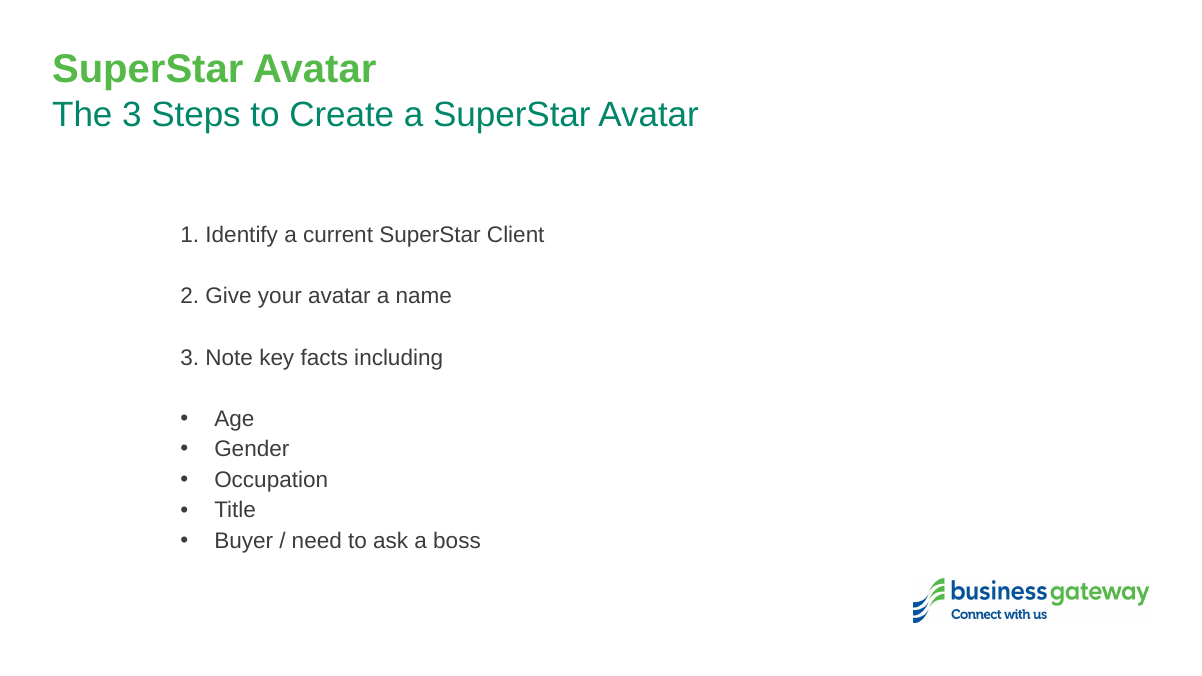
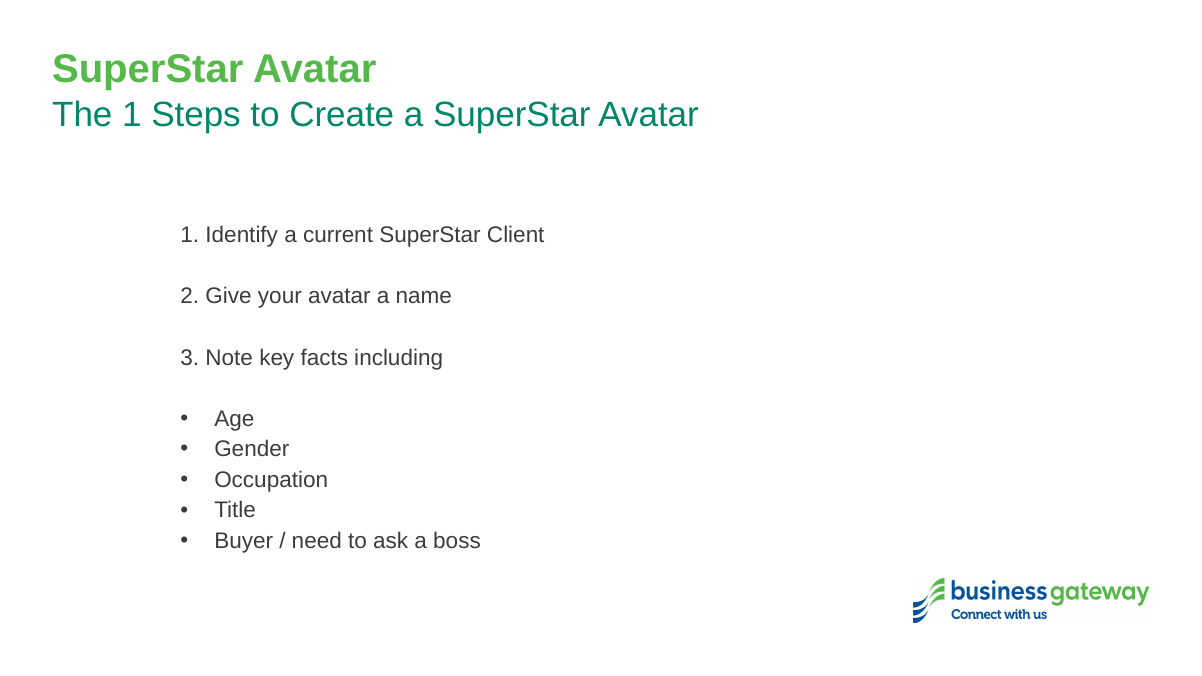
The 3: 3 -> 1
